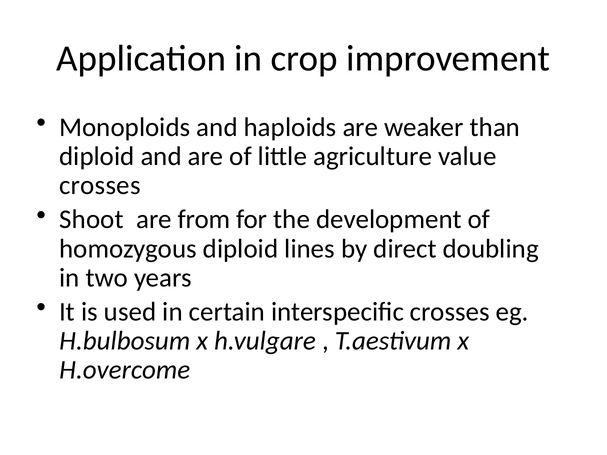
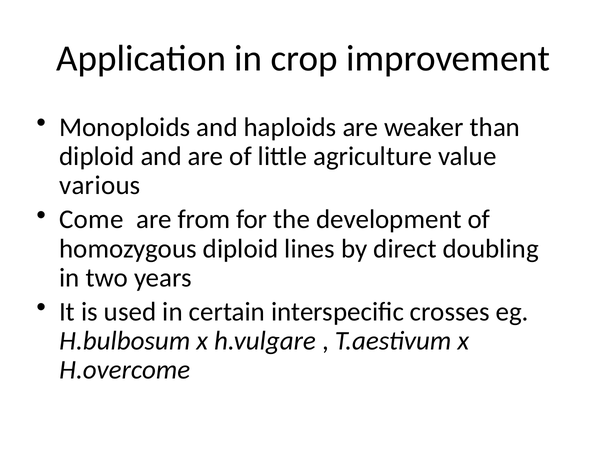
crosses at (100, 186): crosses -> various
Shoot: Shoot -> Come
